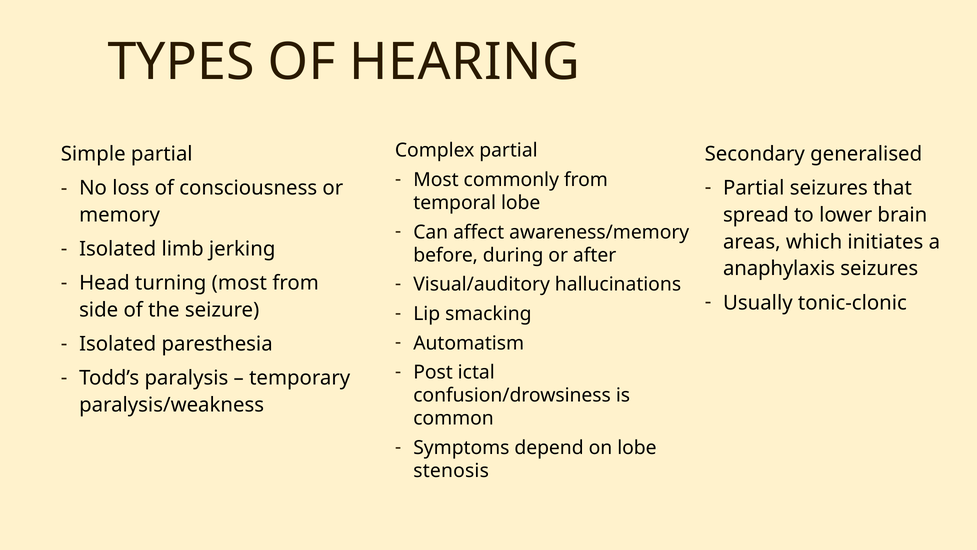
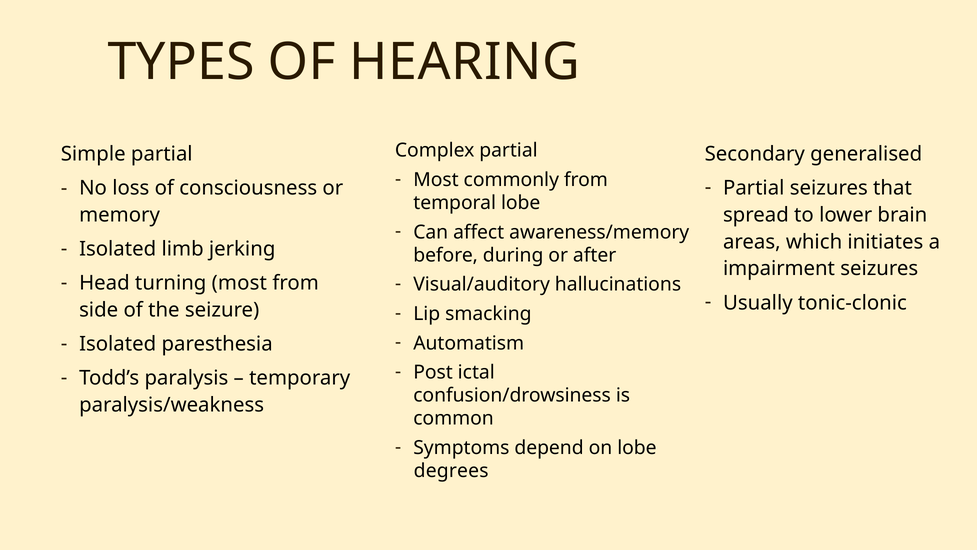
anaphylaxis: anaphylaxis -> impairment
stenosis: stenosis -> degrees
